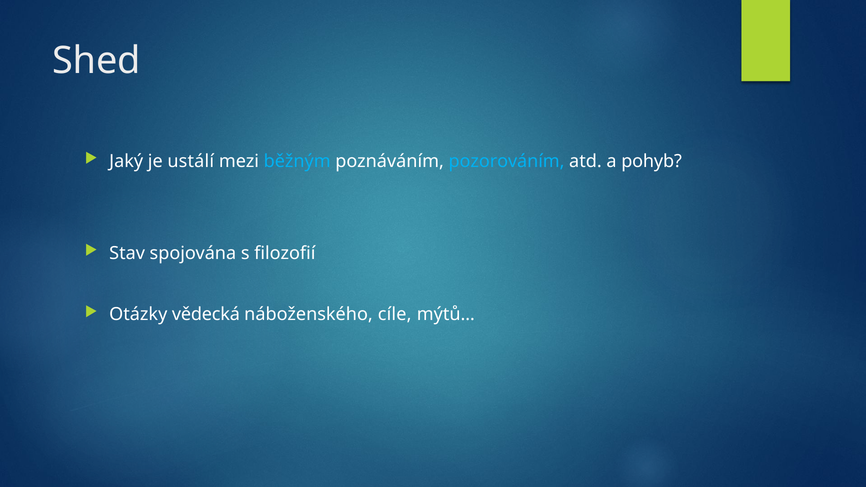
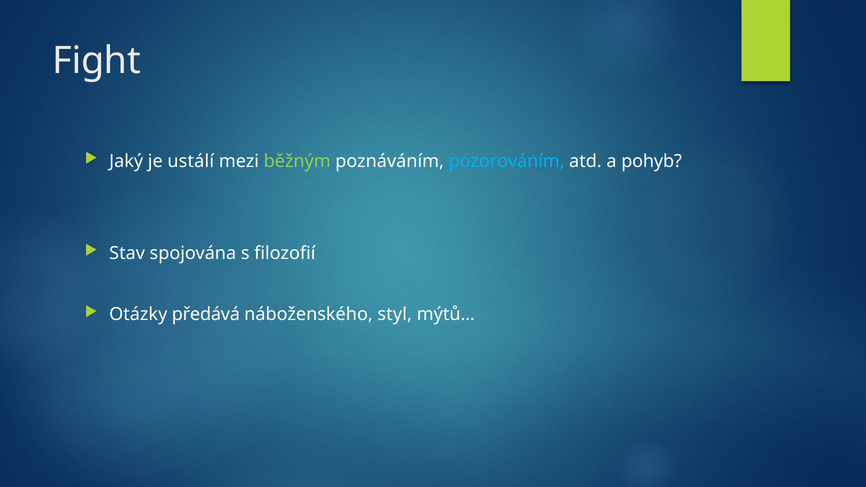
Shed: Shed -> Fight
běžným colour: light blue -> light green
vědecká: vědecká -> předává
cíle: cíle -> styl
